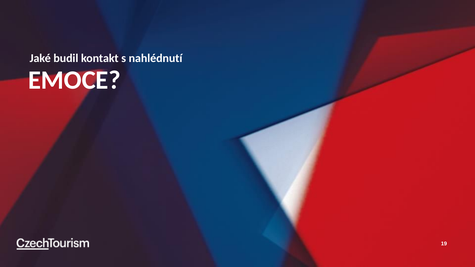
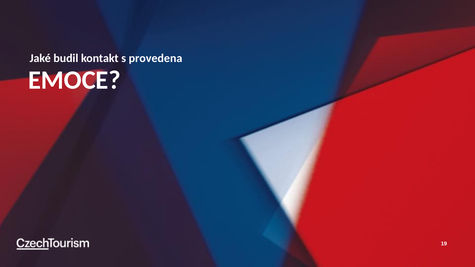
nahlédnutí: nahlédnutí -> provedena
